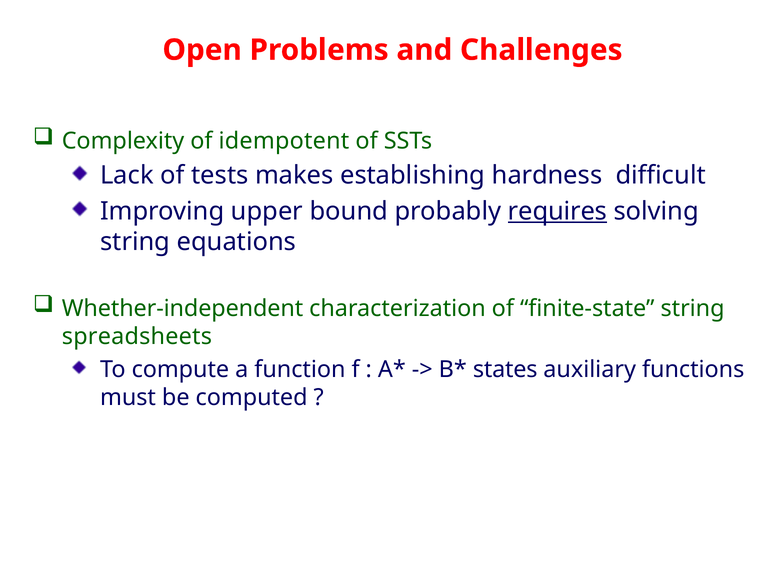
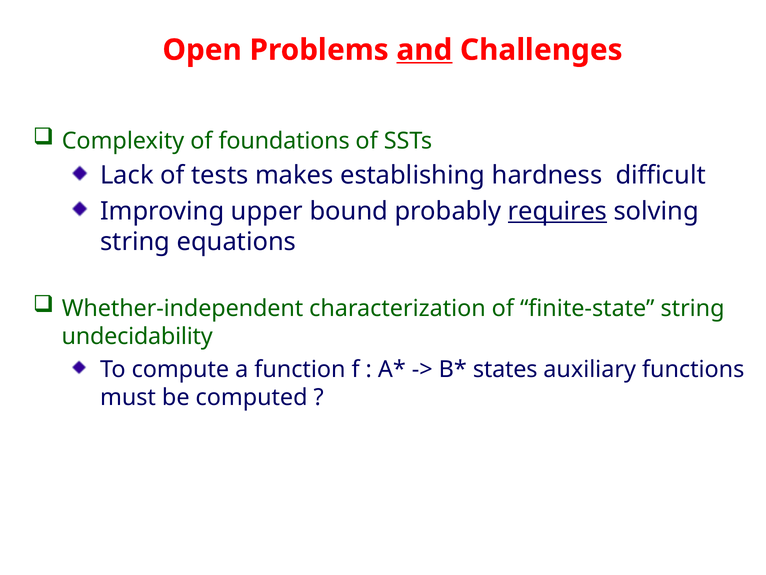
and underline: none -> present
idempotent: idempotent -> foundations
spreadsheets: spreadsheets -> undecidability
